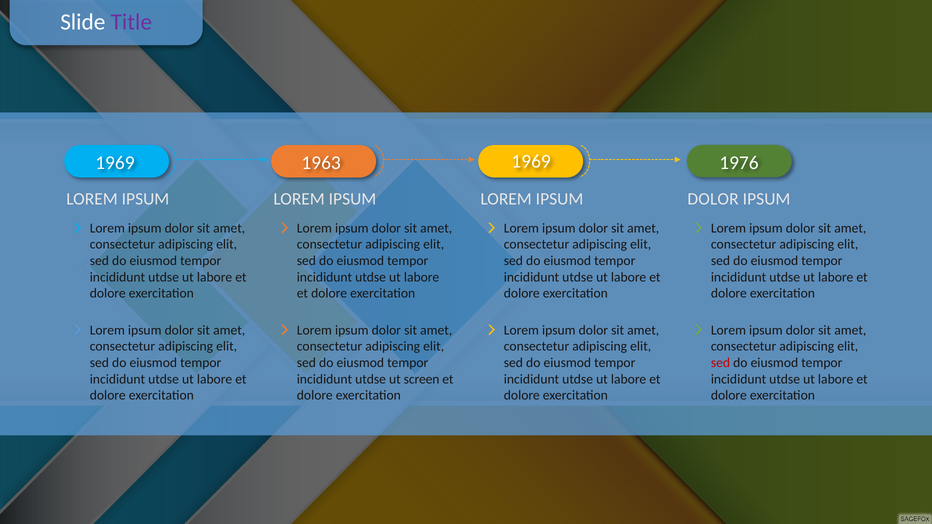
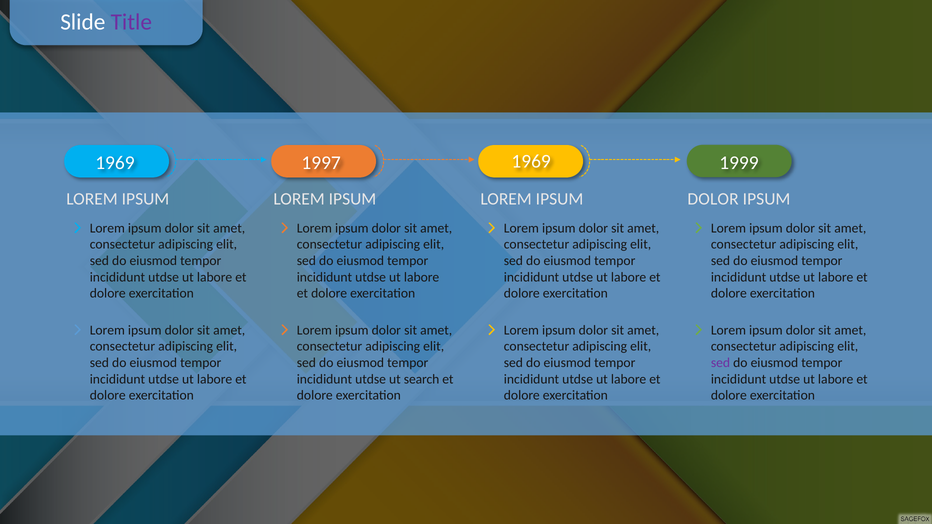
1963: 1963 -> 1997
1976: 1976 -> 1999
sed at (720, 363) colour: red -> purple
screen: screen -> search
